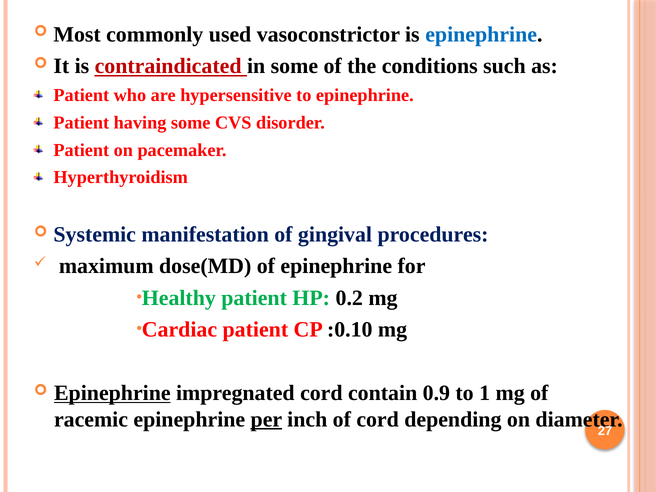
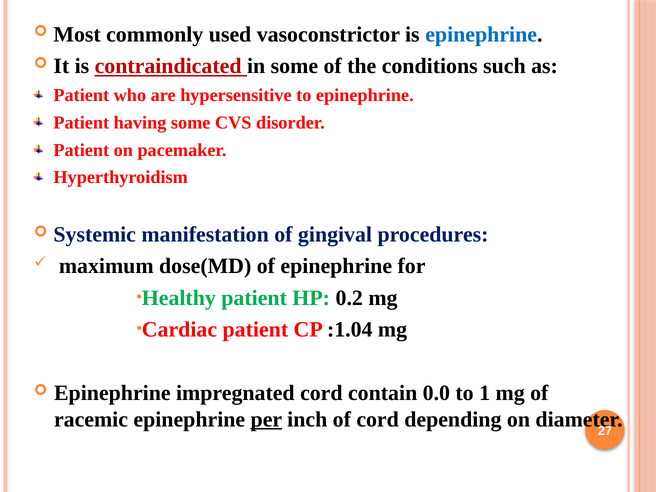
:0.10: :0.10 -> :1.04
Epinephrine at (112, 393) underline: present -> none
0.9: 0.9 -> 0.0
